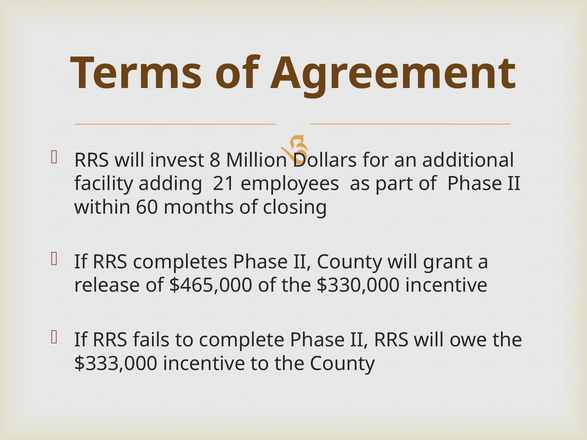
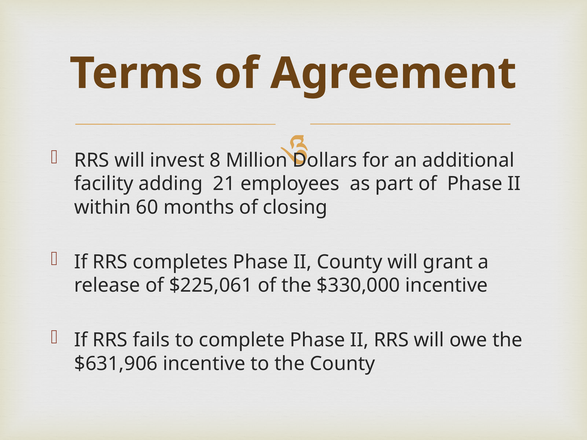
$465,000: $465,000 -> $225,061
$333,000: $333,000 -> $631,906
